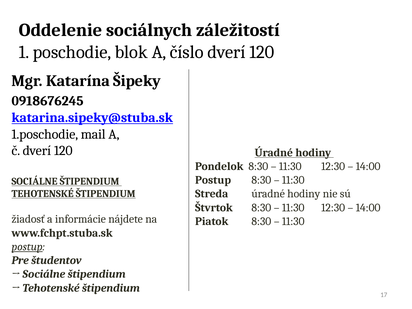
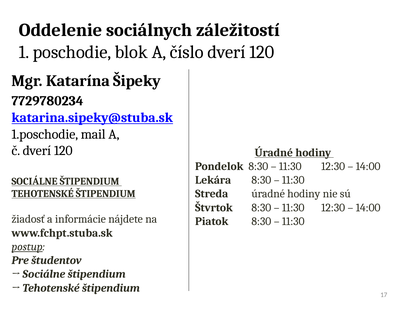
0918676245: 0918676245 -> 7729780234
Postup at (213, 180): Postup -> Lekára
